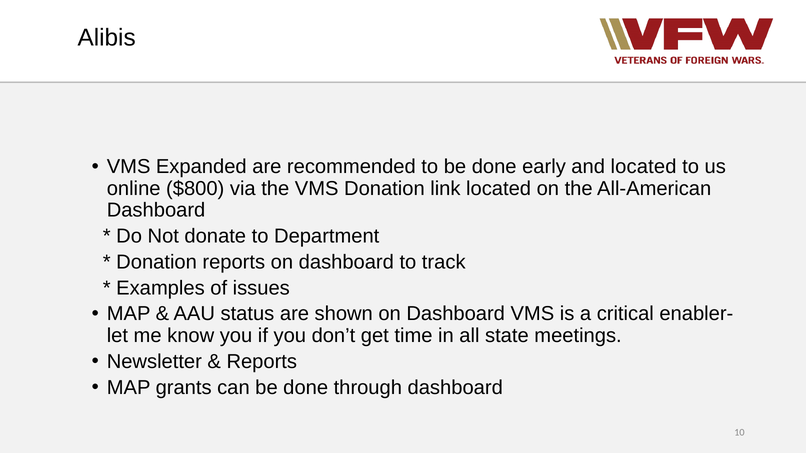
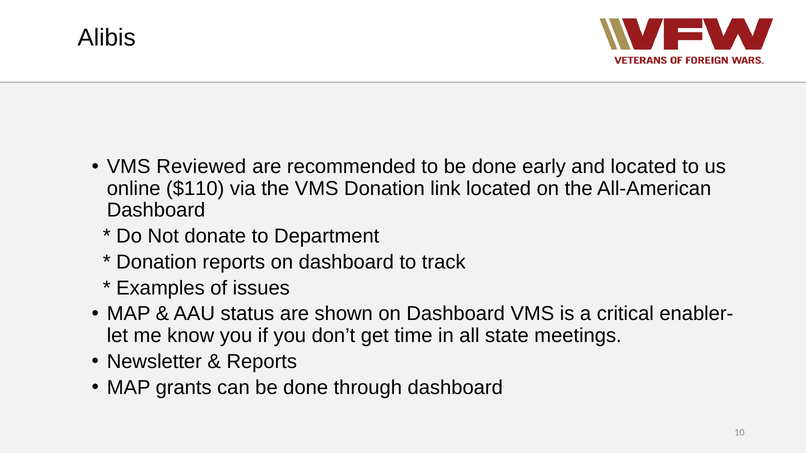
Expanded: Expanded -> Reviewed
$800: $800 -> $110
